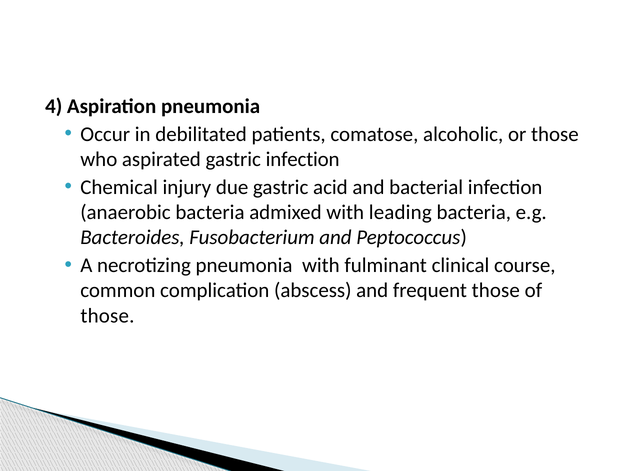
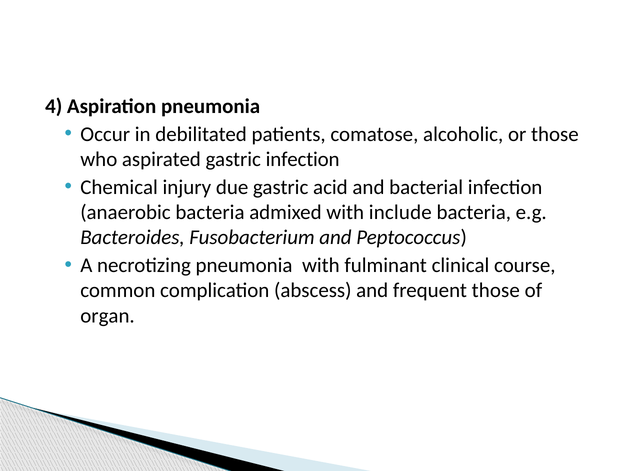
leading: leading -> include
those at (107, 316): those -> organ
